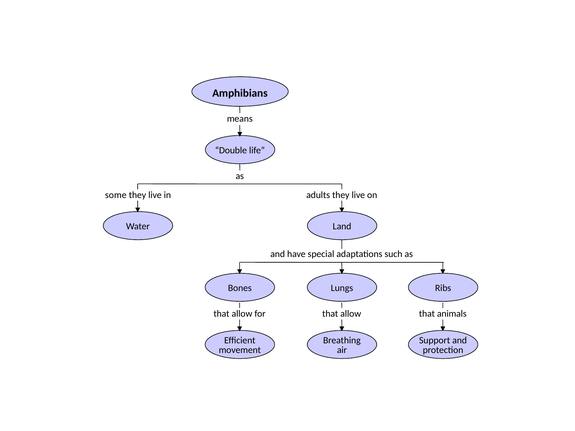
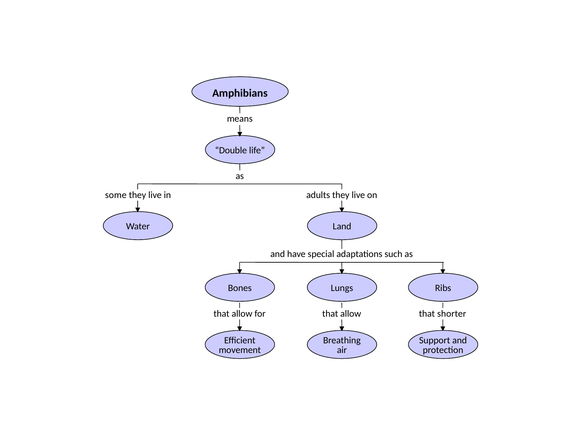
animals: animals -> shorter
